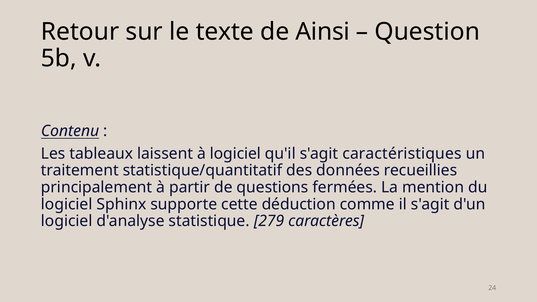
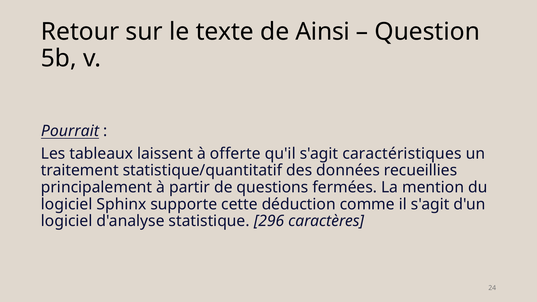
Contenu: Contenu -> Pourrait
à logiciel: logiciel -> offerte
279: 279 -> 296
